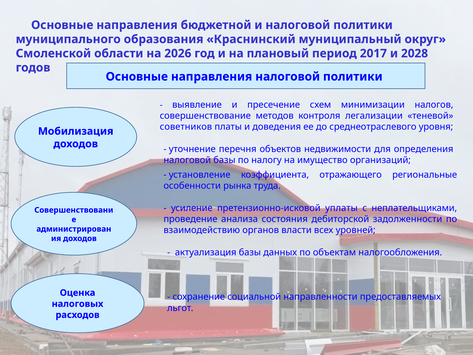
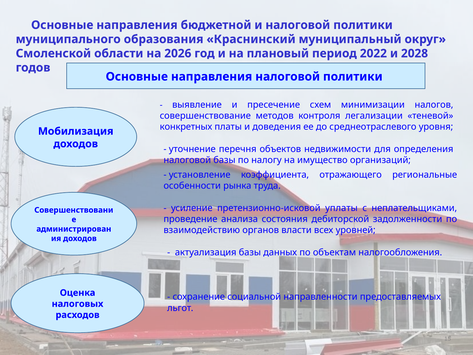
2017: 2017 -> 2022
советников: советников -> конкретных
